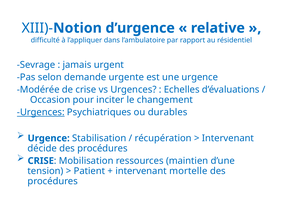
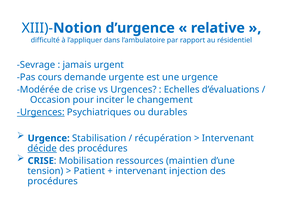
selon: selon -> cours
décide underline: none -> present
mortelle: mortelle -> injection
